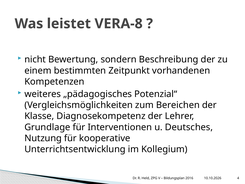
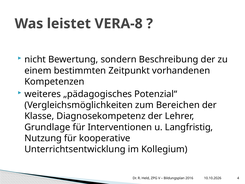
Deutsches: Deutsches -> Langfristig
